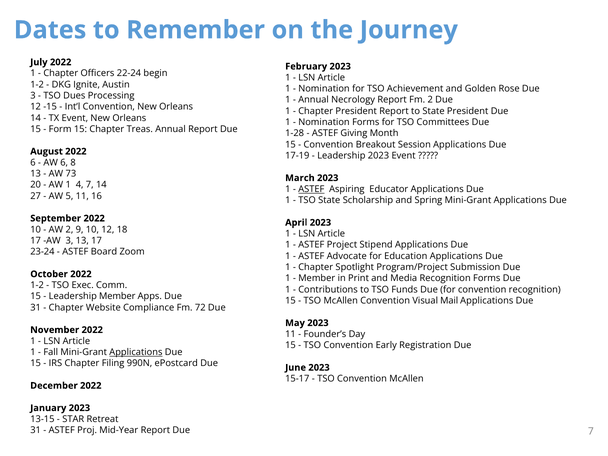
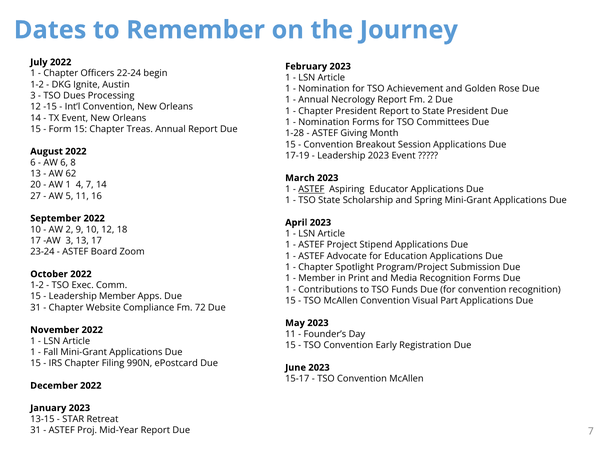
73: 73 -> 62
Mail: Mail -> Part
Applications at (136, 352) underline: present -> none
